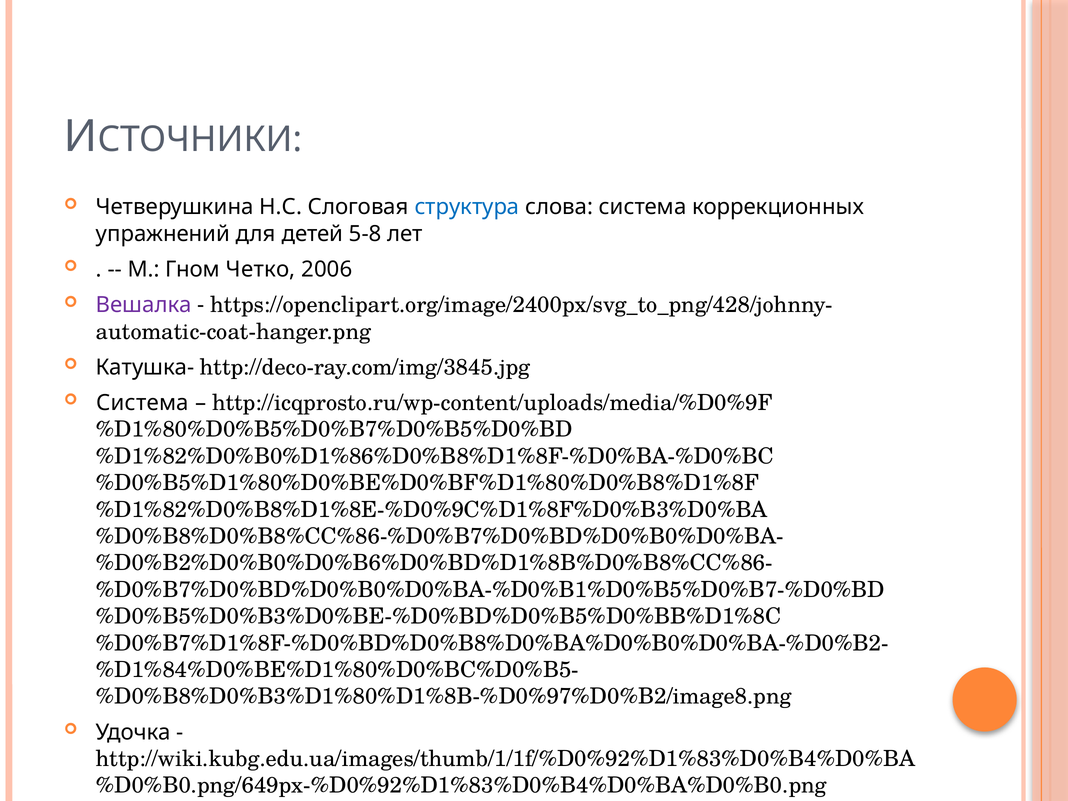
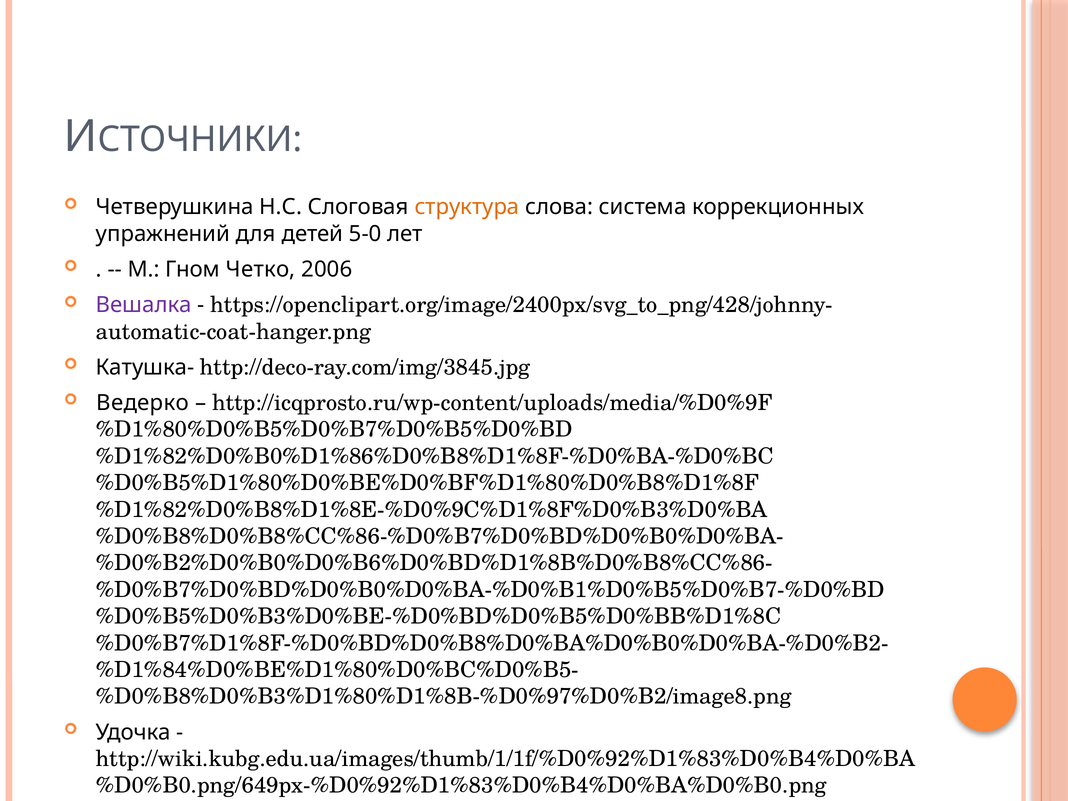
структура colour: blue -> orange
5-8: 5-8 -> 5-0
Система at (143, 403): Система -> Ведерко
